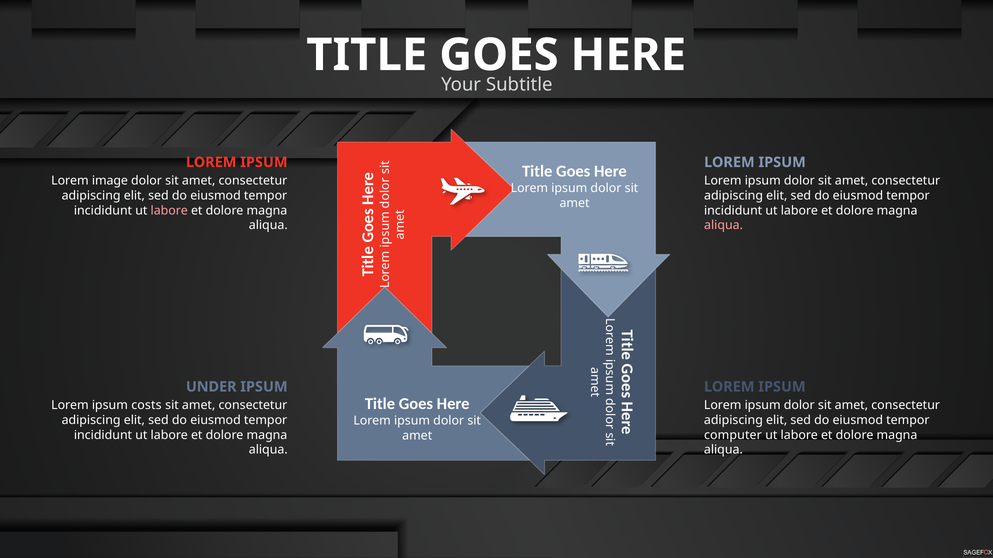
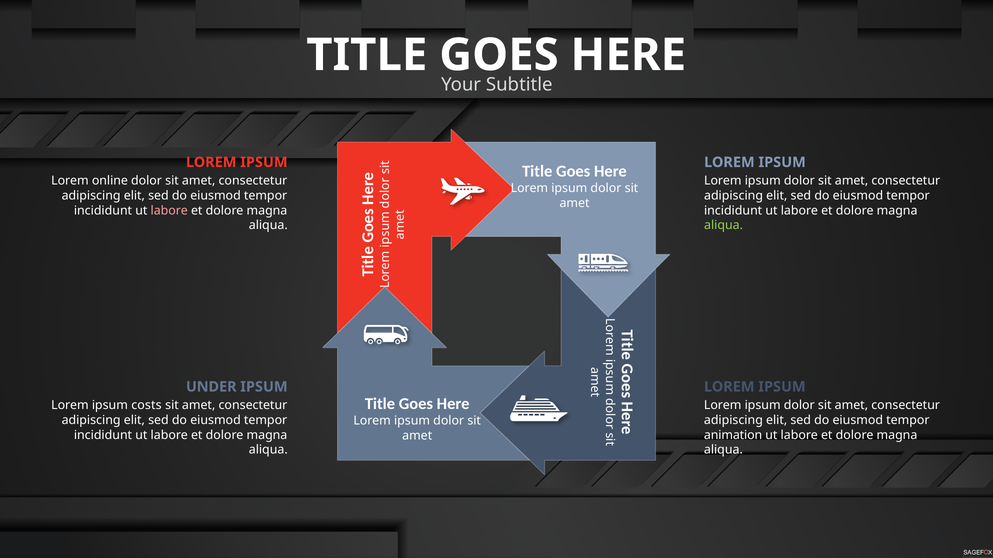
image: image -> online
aliqua at (724, 226) colour: pink -> light green
computer: computer -> animation
